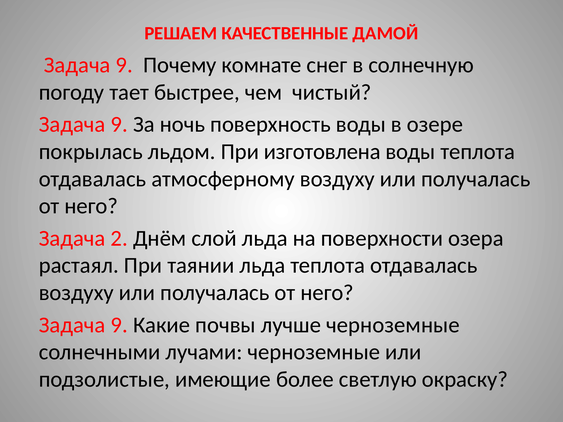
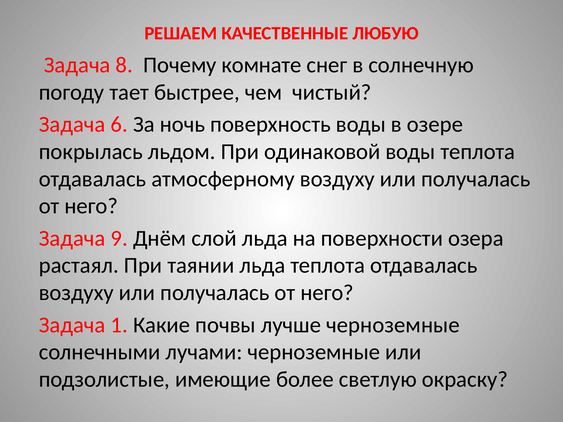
ДАМОЙ: ДАМОЙ -> ЛЮБУЮ
9 at (124, 65): 9 -> 8
9 at (119, 125): 9 -> 6
изготовлена: изготовлена -> одинаковой
2: 2 -> 9
9 at (119, 325): 9 -> 1
